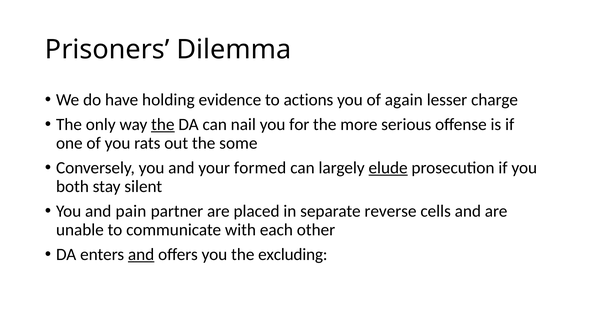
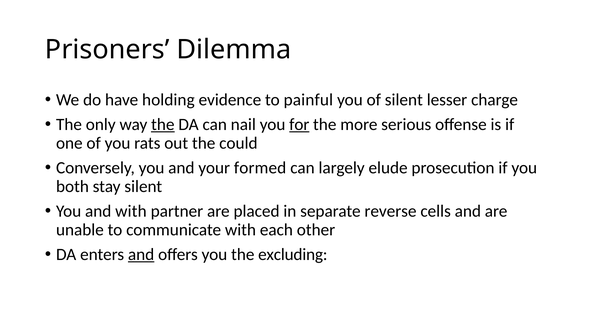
actions: actions -> painful
of again: again -> silent
for underline: none -> present
some: some -> could
elude underline: present -> none
and pain: pain -> with
